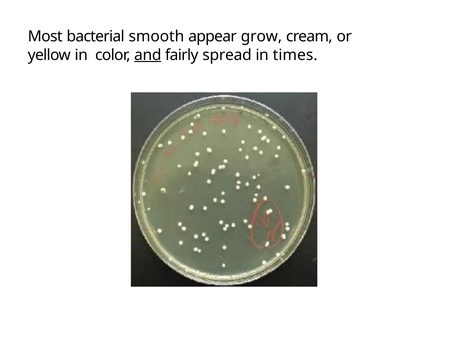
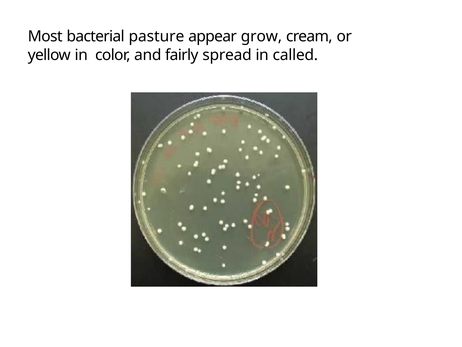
smooth: smooth -> pasture
and underline: present -> none
times: times -> called
